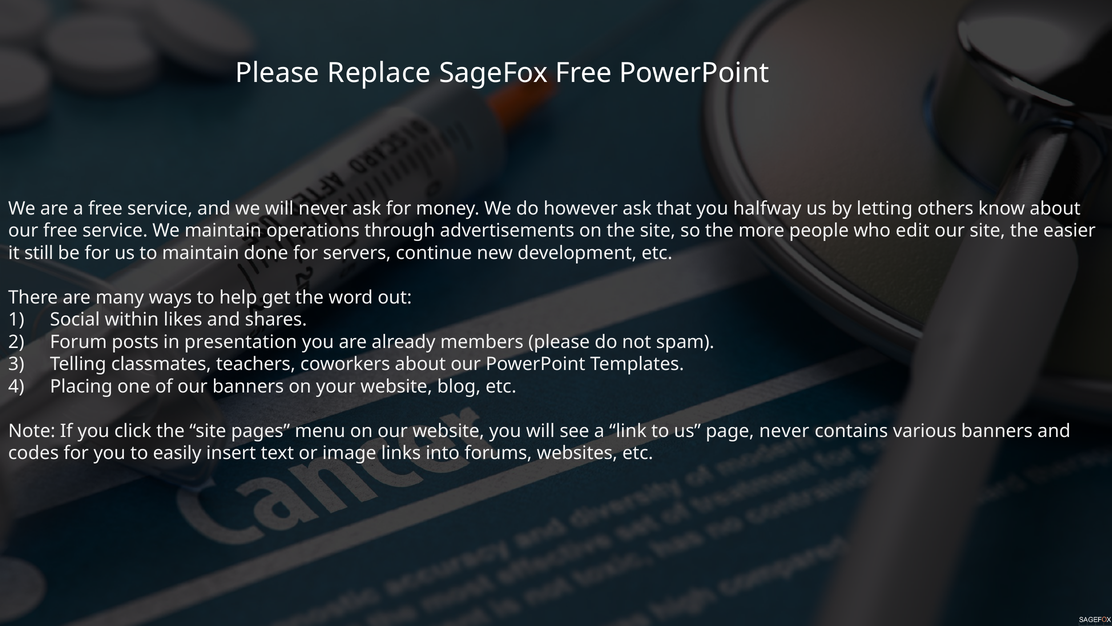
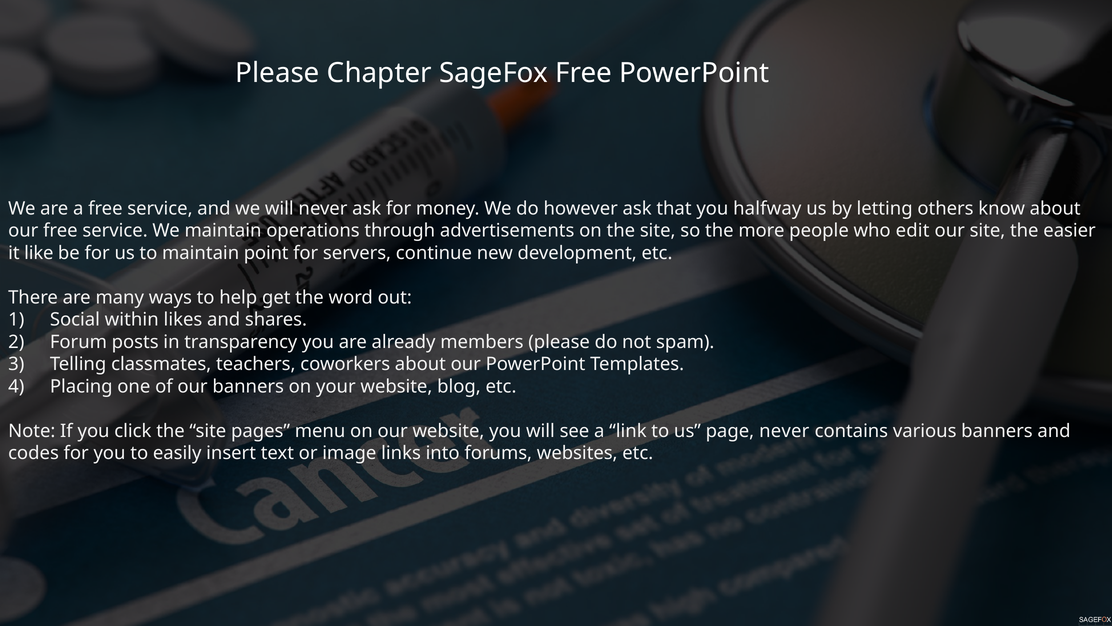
Replace: Replace -> Chapter
still: still -> like
done: done -> point
presentation: presentation -> transparency
